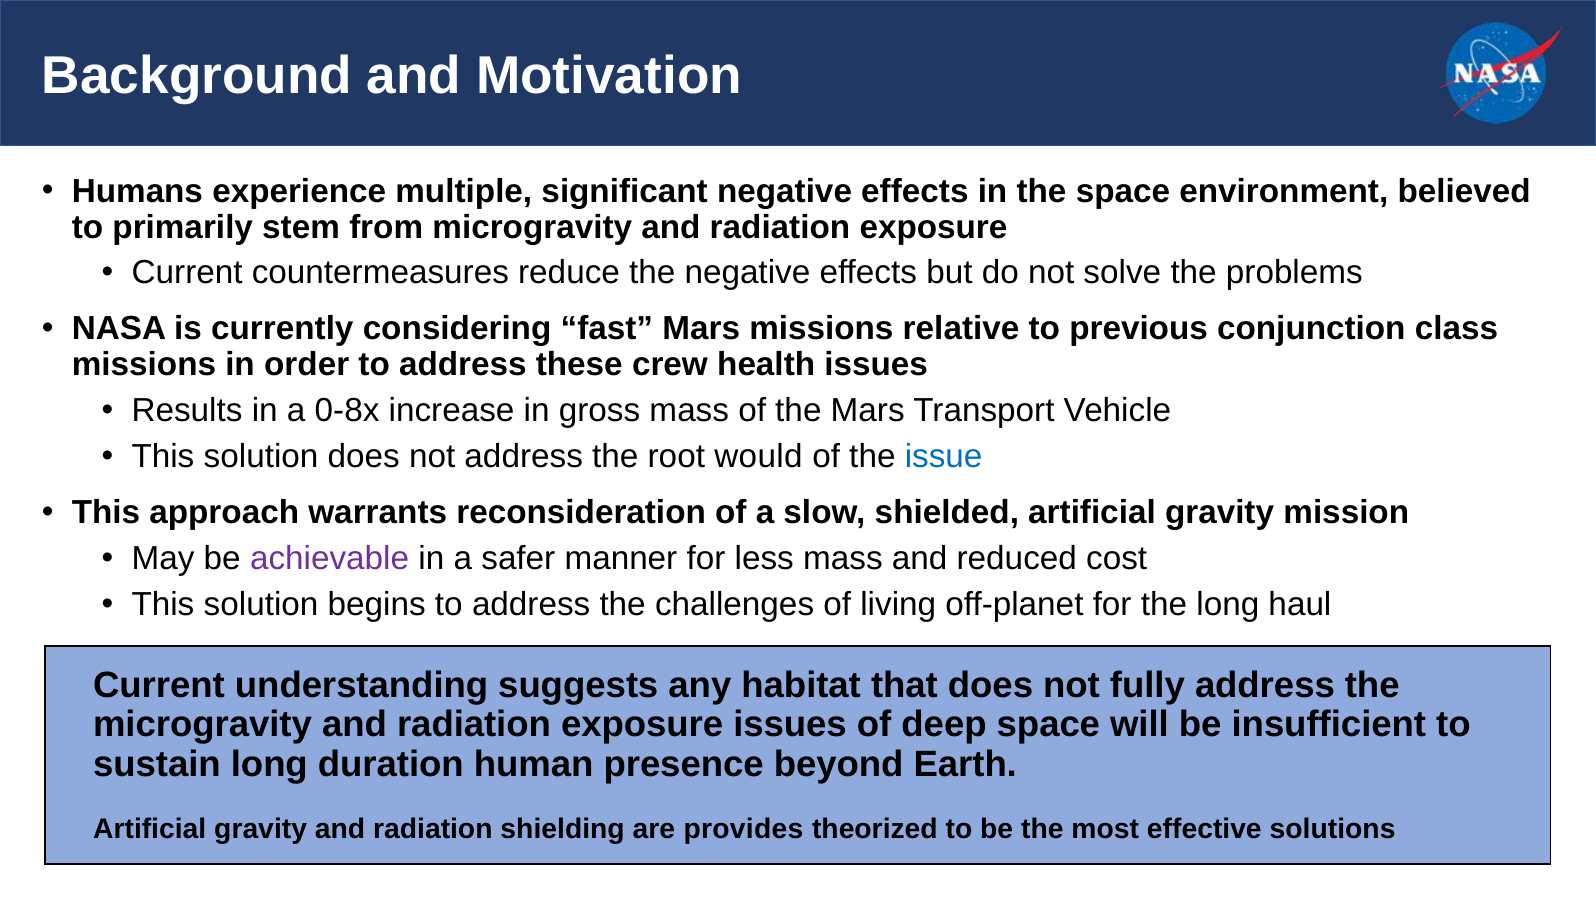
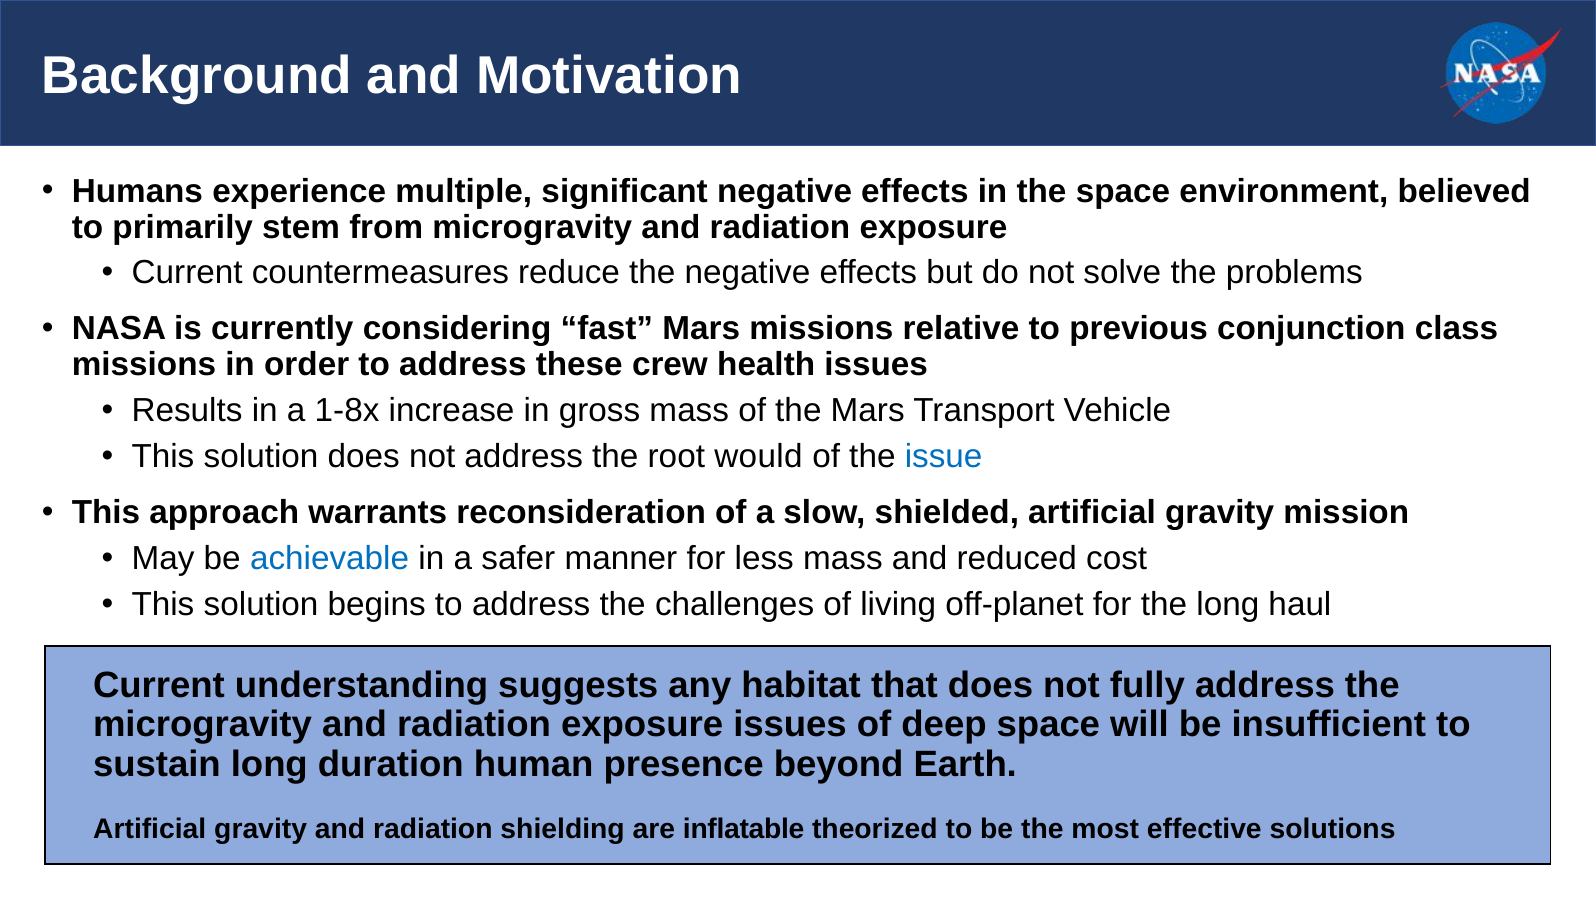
0-8x: 0-8x -> 1-8x
achievable colour: purple -> blue
provides: provides -> inflatable
